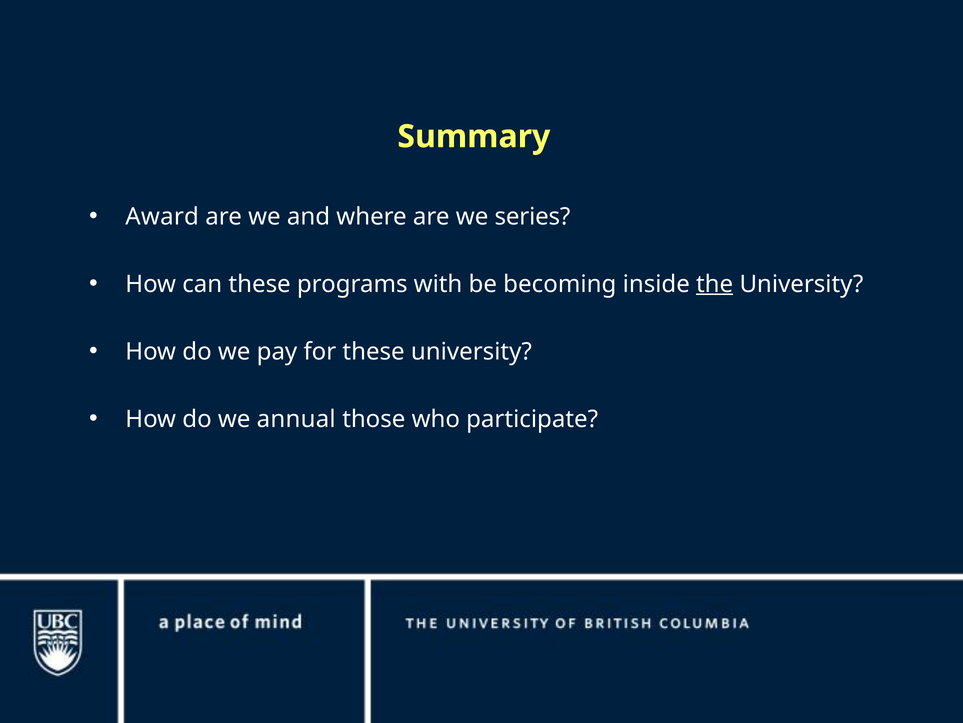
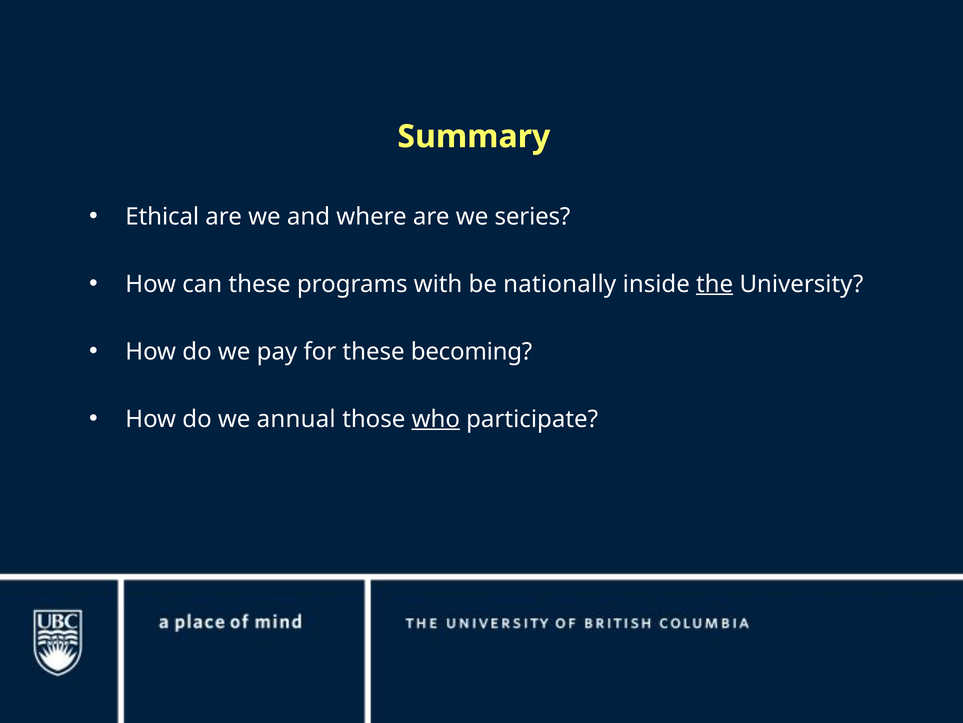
Award: Award -> Ethical
becoming: becoming -> nationally
these university: university -> becoming
who underline: none -> present
